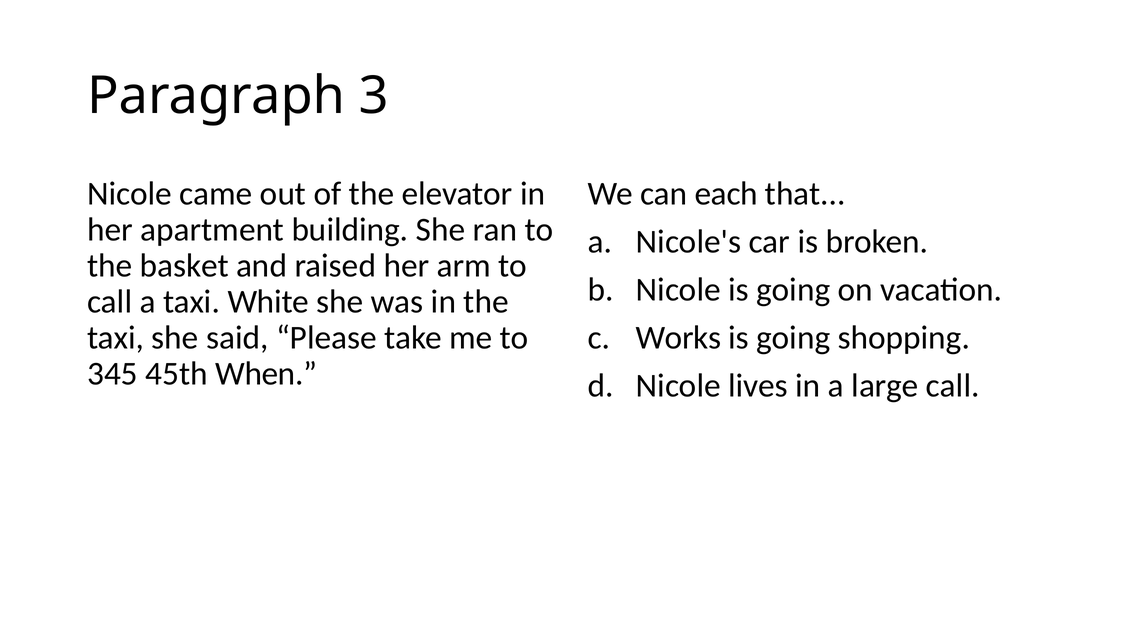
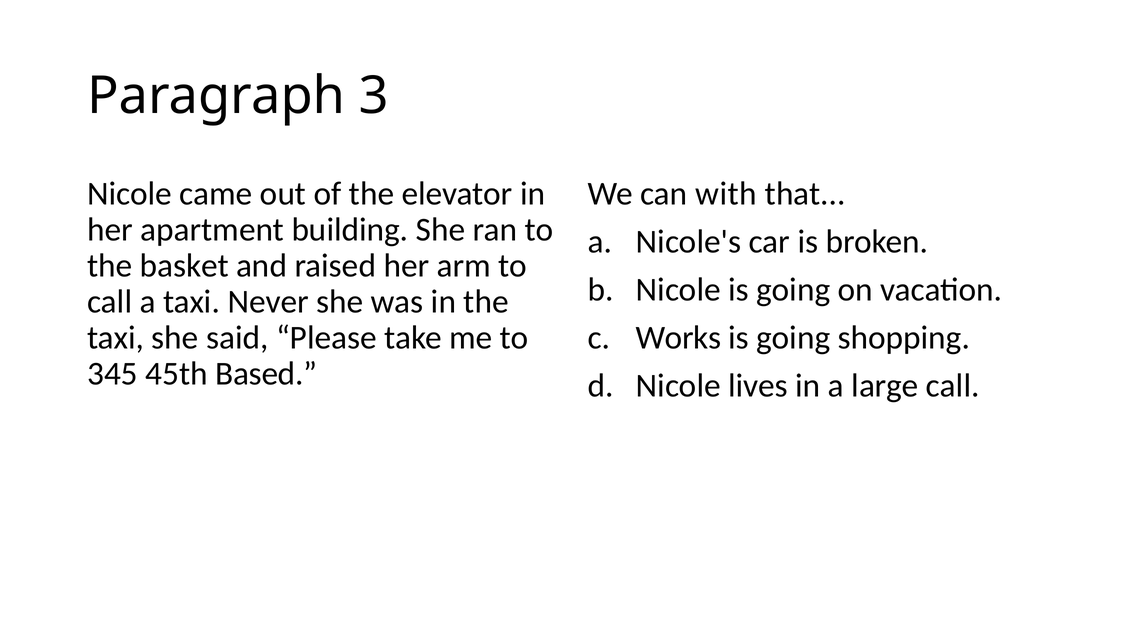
each: each -> with
White: White -> Never
When: When -> Based
